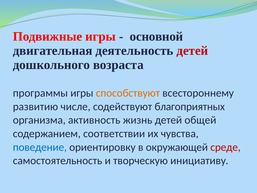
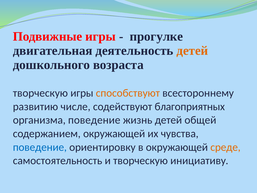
основной: основной -> прогулке
детей at (192, 51) colour: red -> orange
программы at (40, 93): программы -> творческую
организма активность: активность -> поведение
содержанием соответствии: соответствии -> окружающей
среде colour: red -> orange
